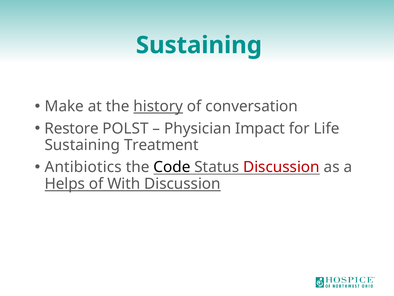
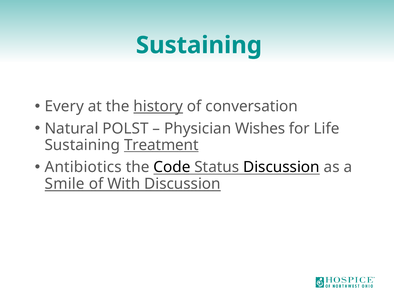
Make: Make -> Every
Restore: Restore -> Natural
Impact: Impact -> Wishes
Treatment underline: none -> present
Discussion at (281, 167) colour: red -> black
Helps: Helps -> Smile
